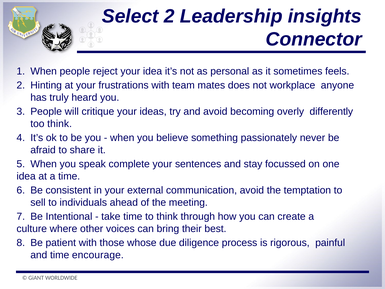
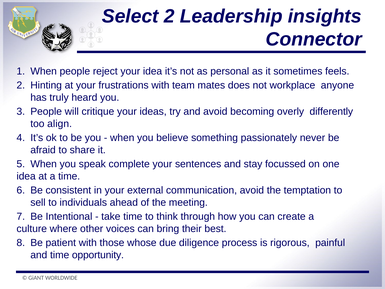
too think: think -> align
encourage: encourage -> opportunity
